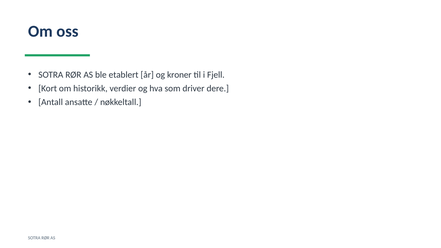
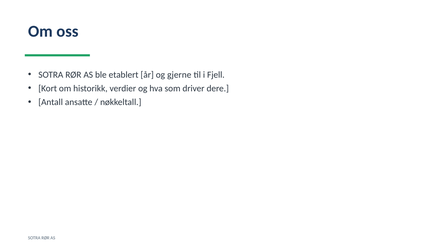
kroner: kroner -> gjerne
